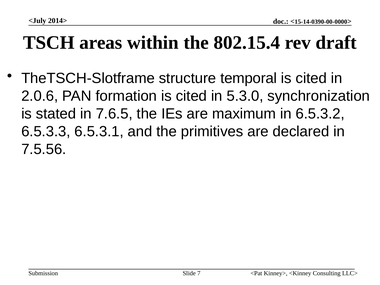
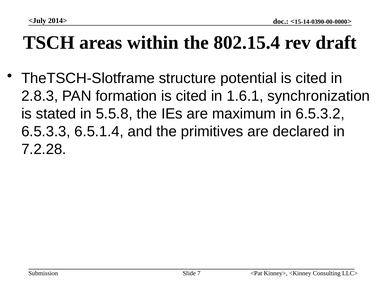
temporal: temporal -> potential
2.0.6: 2.0.6 -> 2.8.3
5.3.0: 5.3.0 -> 1.6.1
7.6.5: 7.6.5 -> 5.5.8
6.5.3.1: 6.5.3.1 -> 6.5.1.4
7.5.56: 7.5.56 -> 7.2.28
